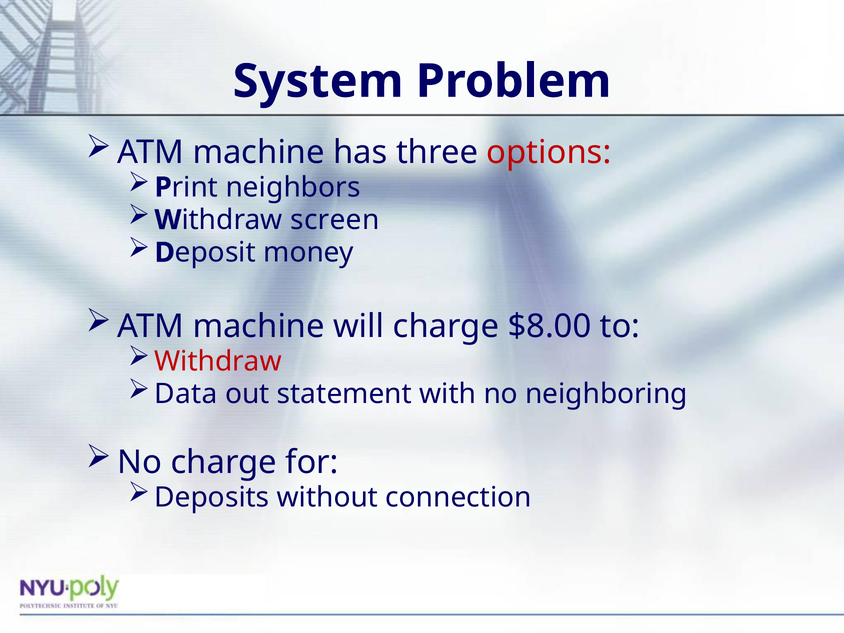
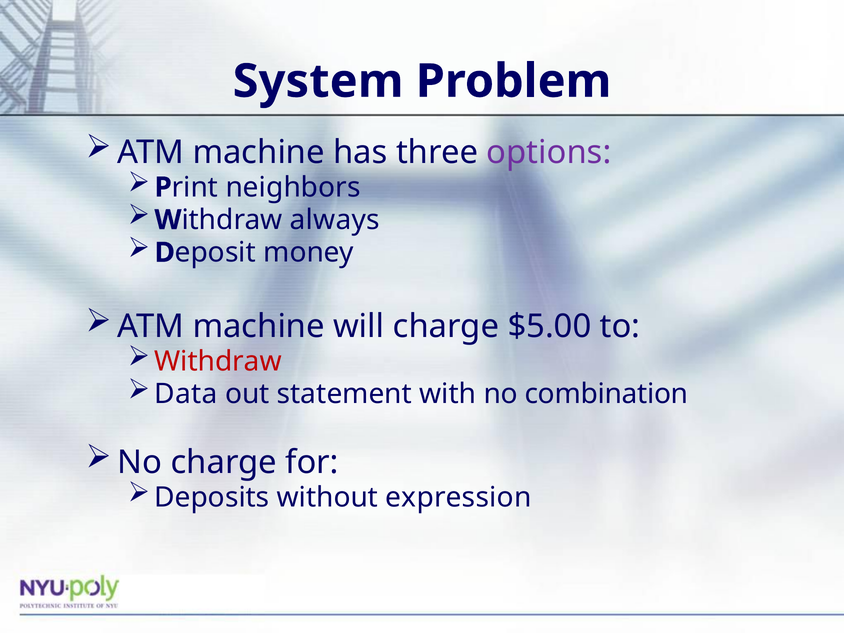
options colour: red -> purple
screen: screen -> always
$8.00: $8.00 -> $5.00
neighboring: neighboring -> combination
connection: connection -> expression
